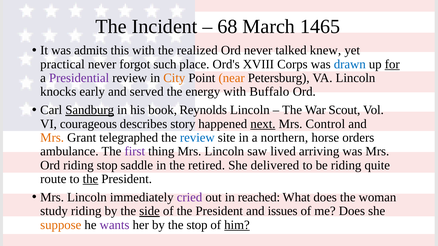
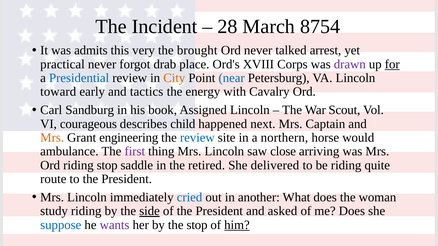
68: 68 -> 28
1465: 1465 -> 8754
this with: with -> very
realized: realized -> brought
knew: knew -> arrest
such: such -> drab
drawn colour: blue -> purple
Presidential colour: purple -> blue
near colour: orange -> blue
knocks: knocks -> toward
served: served -> tactics
Buffalo: Buffalo -> Cavalry
Sandburg underline: present -> none
Reynolds: Reynolds -> Assigned
story: story -> child
next underline: present -> none
Control: Control -> Captain
telegraphed: telegraphed -> engineering
orders: orders -> would
lived: lived -> close
the at (90, 179) underline: present -> none
cried colour: purple -> blue
reached: reached -> another
issues: issues -> asked
suppose colour: orange -> blue
